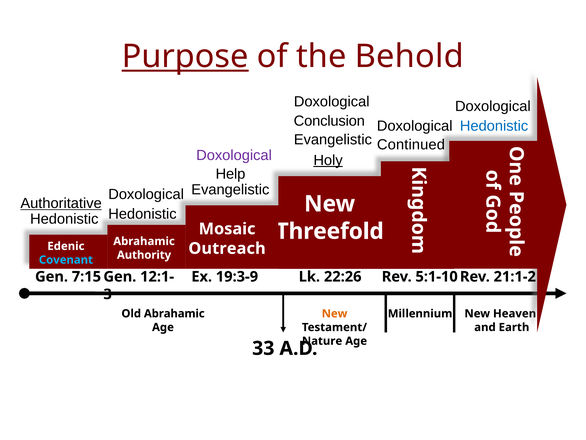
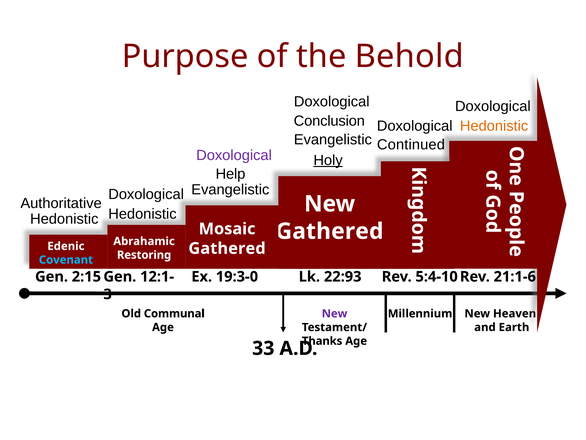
Purpose underline: present -> none
Hedonistic at (494, 126) colour: blue -> orange
Authoritative underline: present -> none
Threefold at (330, 231): Threefold -> Gathered
Outreach at (227, 248): Outreach -> Gathered
Authority: Authority -> Restoring
7:15: 7:15 -> 2:15
19:3-9: 19:3-9 -> 19:3-0
22:26: 22:26 -> 22:93
5:1-10: 5:1-10 -> 5:4-10
21:1-2: 21:1-2 -> 21:1-6
Old Abrahamic: Abrahamic -> Communal
New at (335, 313) colour: orange -> purple
Nature: Nature -> Thanks
